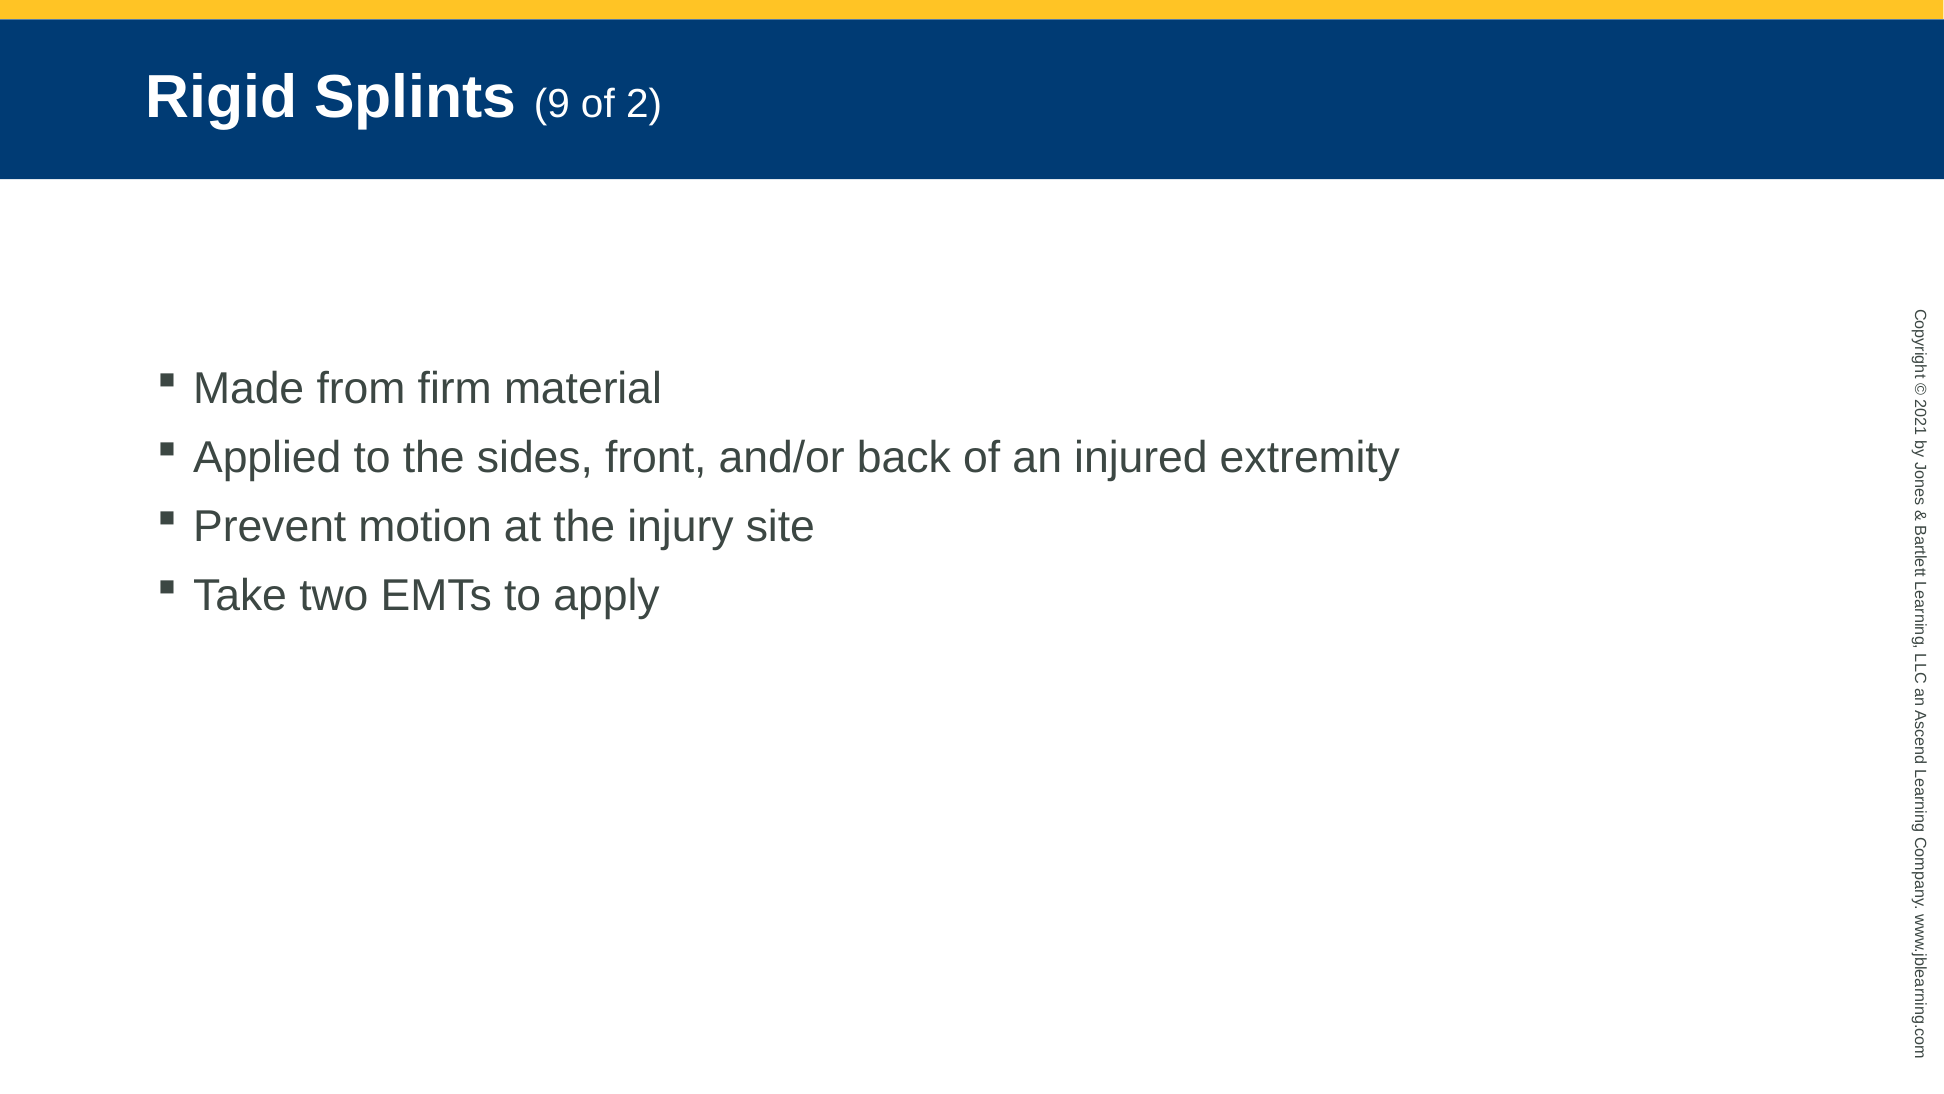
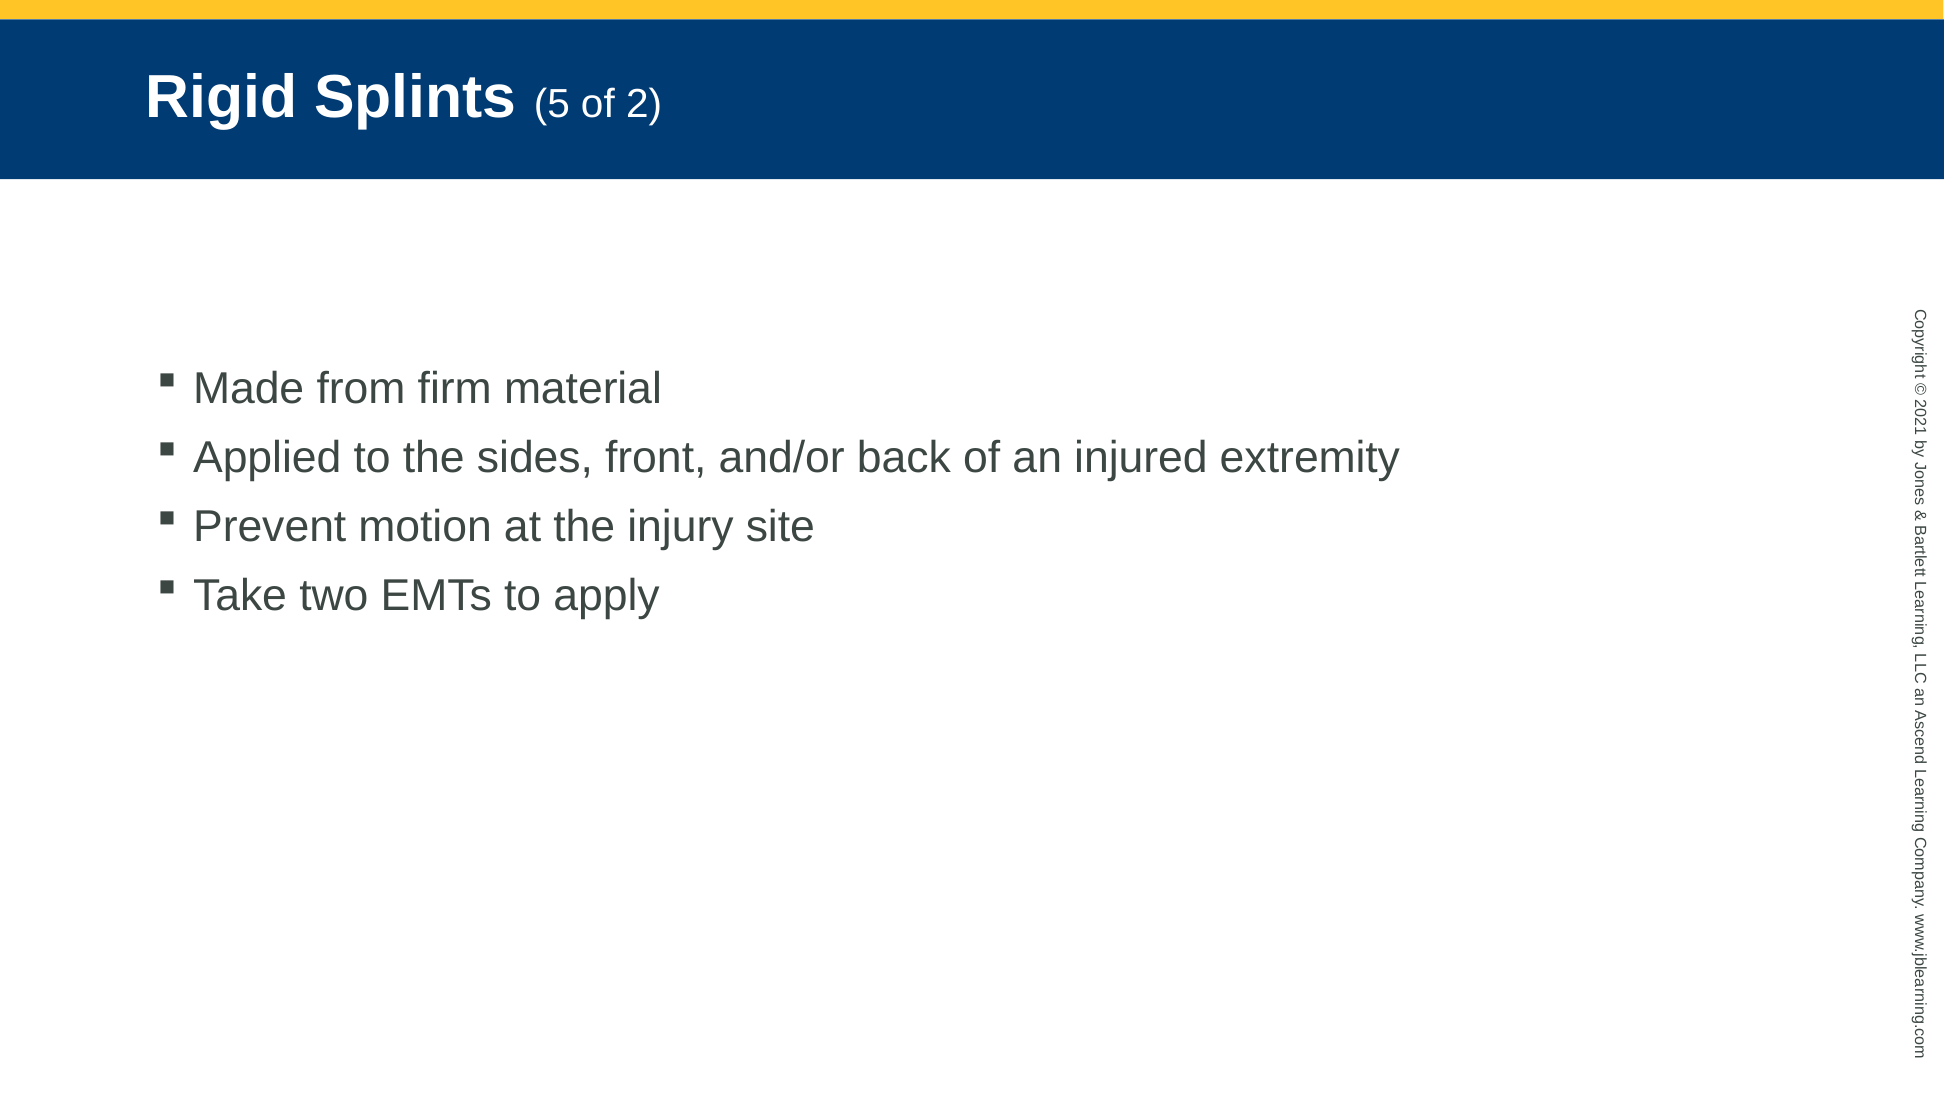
9: 9 -> 5
